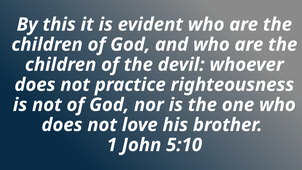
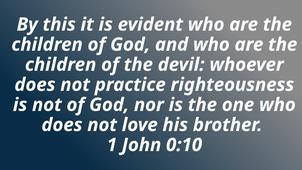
5:10: 5:10 -> 0:10
